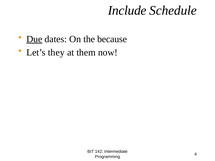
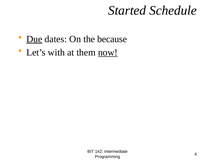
Include: Include -> Started
they: they -> with
now underline: none -> present
